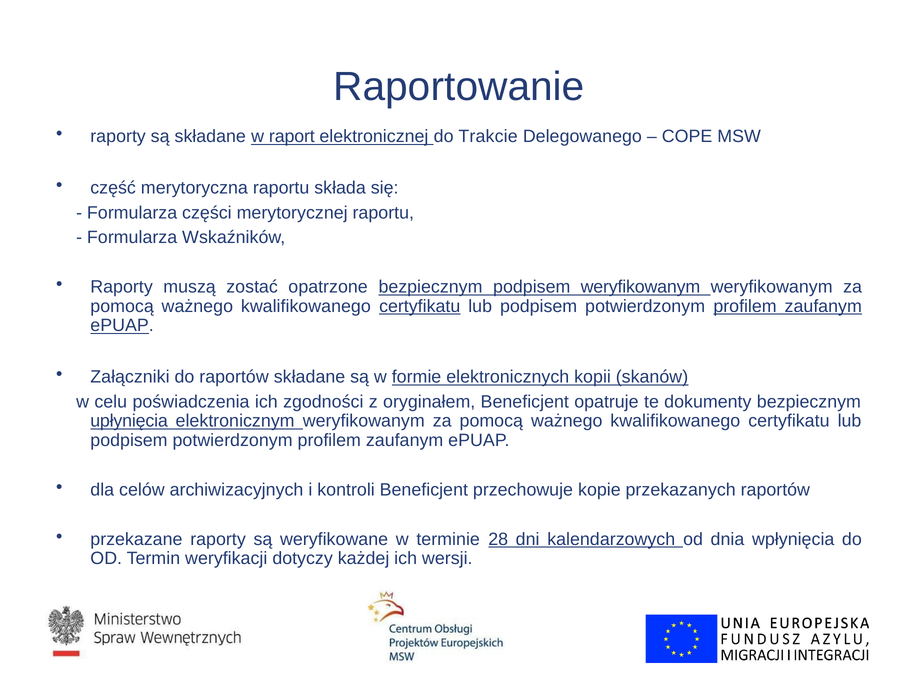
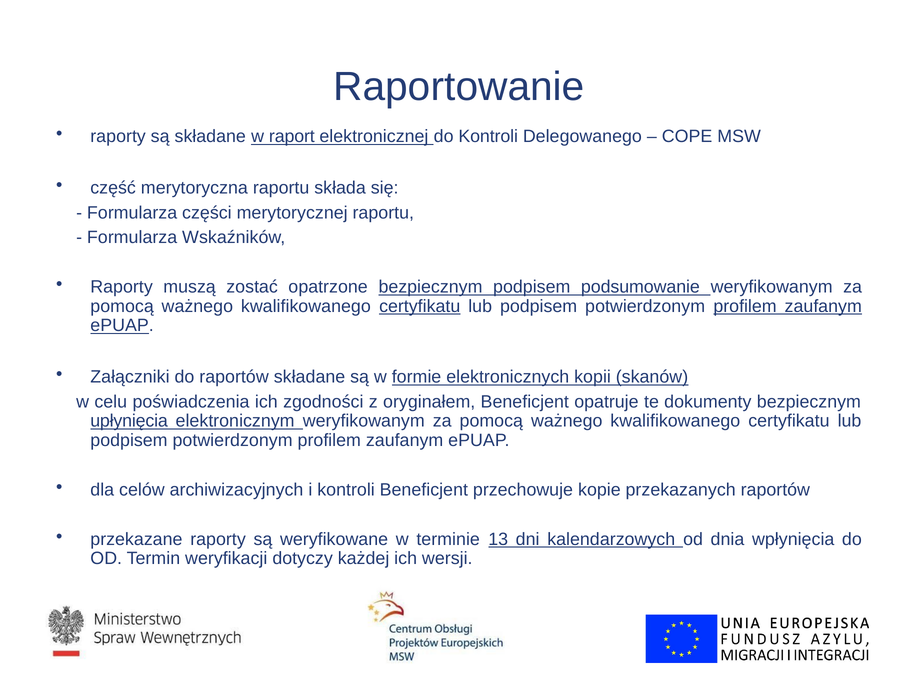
do Trakcie: Trakcie -> Kontroli
podpisem weryfikowanym: weryfikowanym -> podsumowanie
28: 28 -> 13
